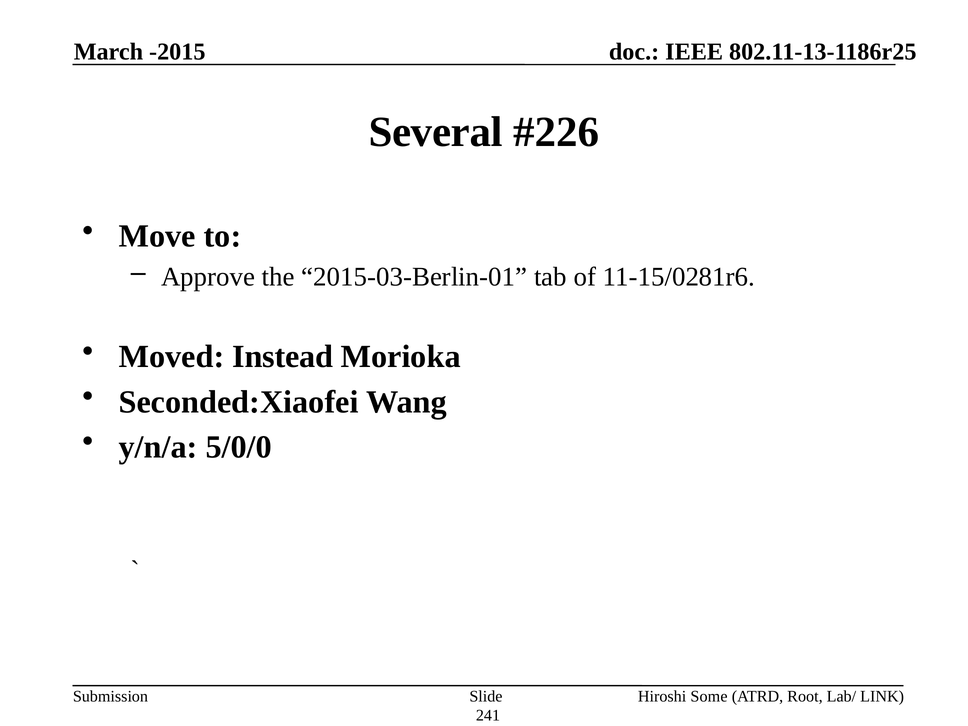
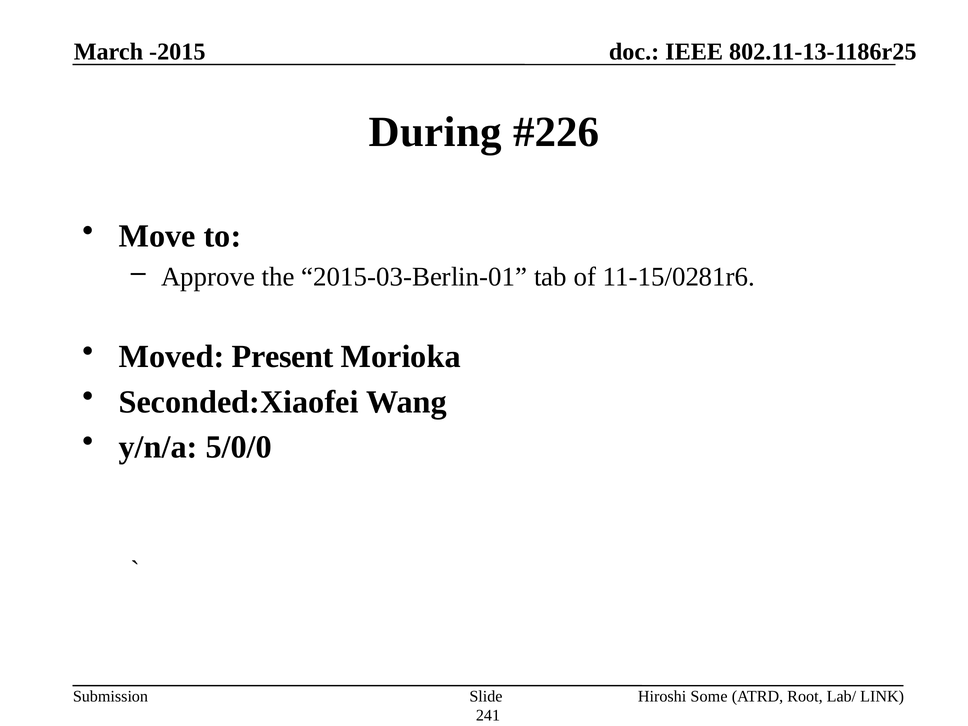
Several: Several -> During
Instead: Instead -> Present
